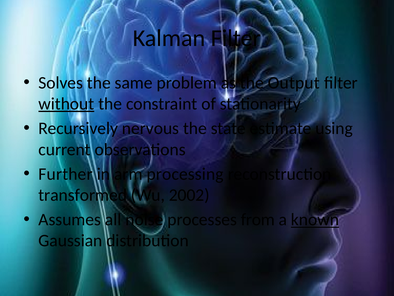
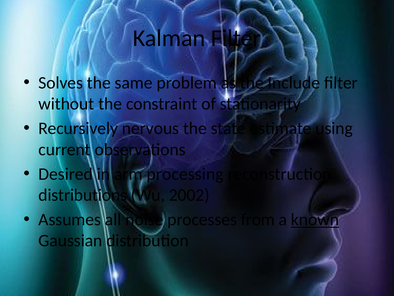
Output: Output -> Include
without underline: present -> none
Further: Further -> Desired
transformed: transformed -> distributions
